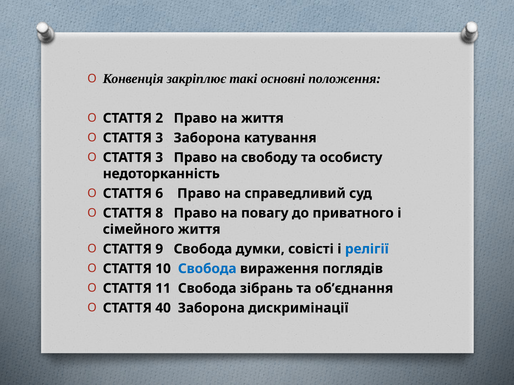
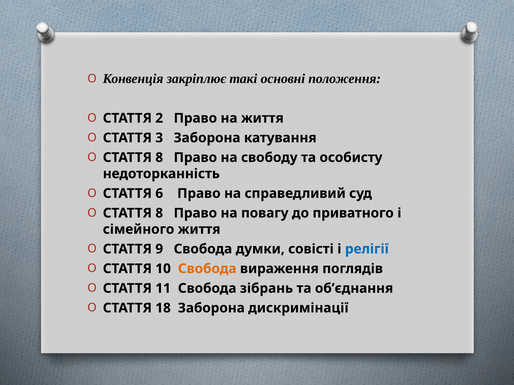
3 at (159, 158): 3 -> 8
Свобода at (207, 269) colour: blue -> orange
40: 40 -> 18
